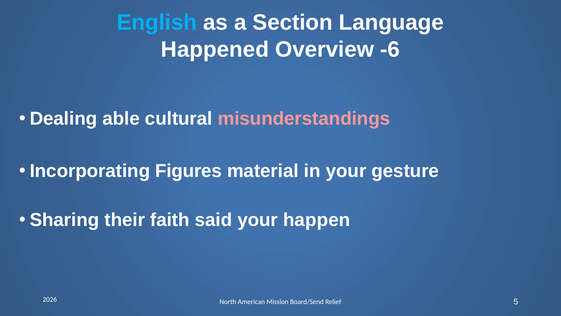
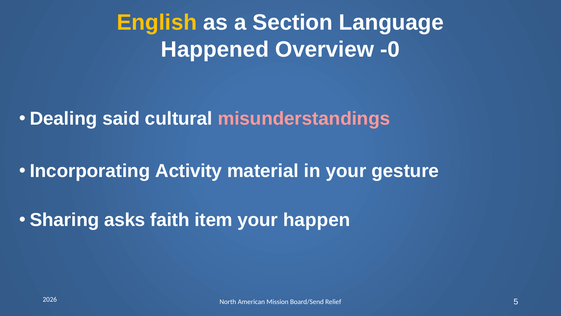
English colour: light blue -> yellow
-6: -6 -> -0
able: able -> said
Figures: Figures -> Activity
their: their -> asks
said: said -> item
